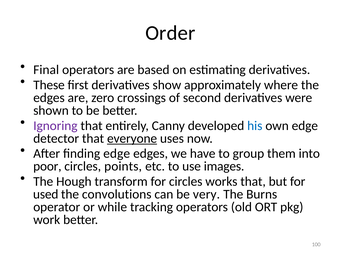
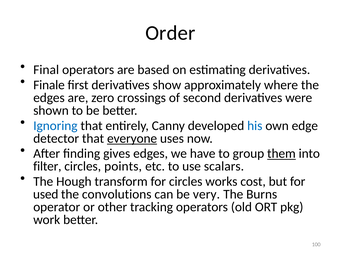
These: These -> Finale
Ignoring colour: purple -> blue
finding edge: edge -> gives
them underline: none -> present
poor: poor -> filter
images: images -> scalars
works that: that -> cost
while: while -> other
